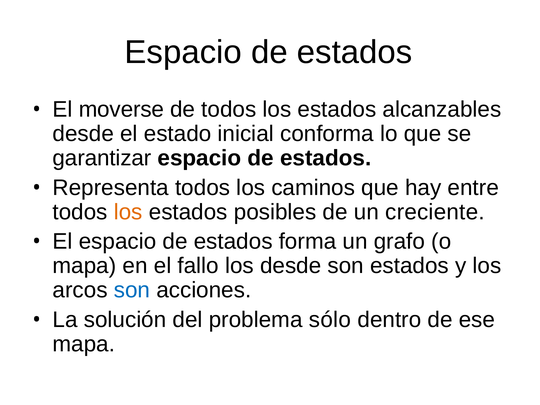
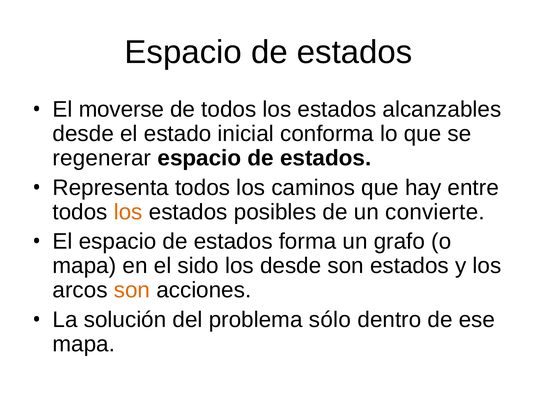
garantizar: garantizar -> regenerar
creciente: creciente -> convierte
fallo: fallo -> sido
son at (132, 290) colour: blue -> orange
